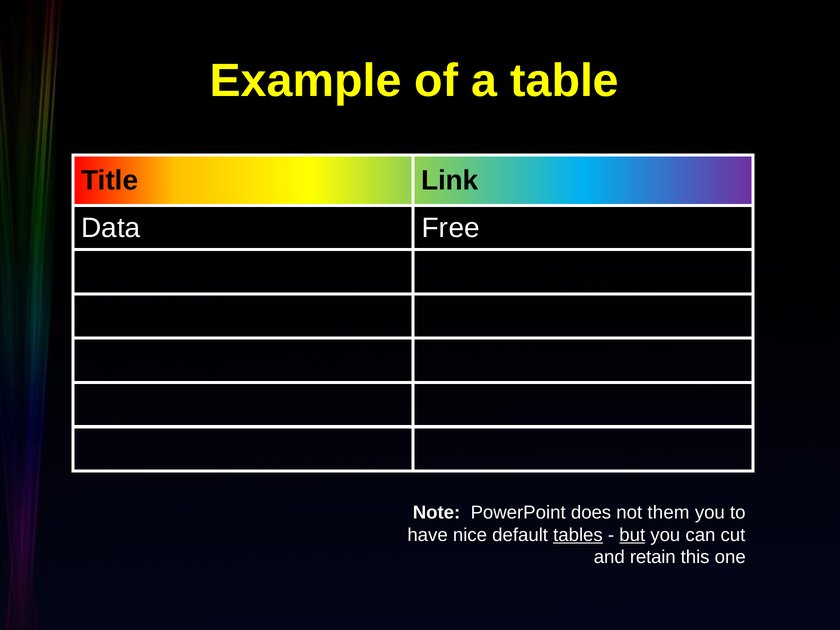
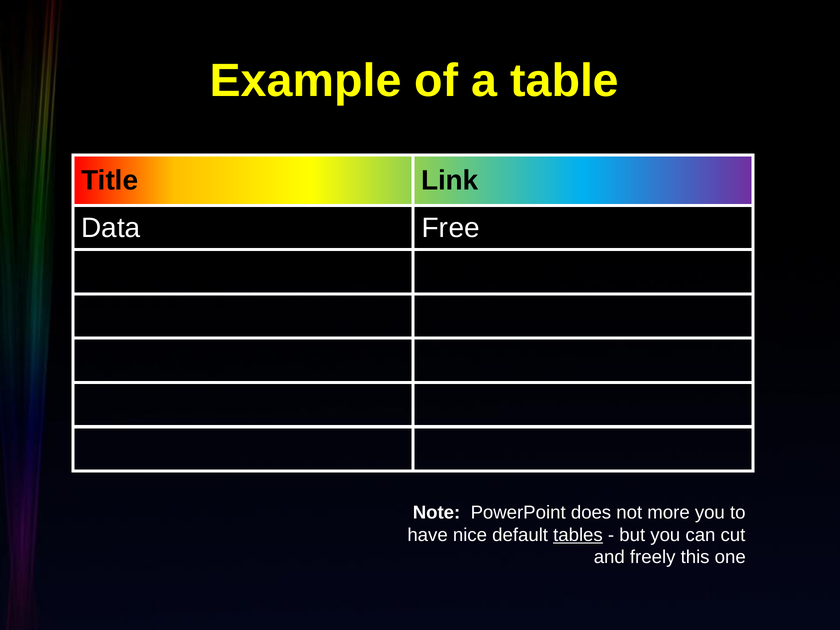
them: them -> more
but underline: present -> none
retain: retain -> freely
